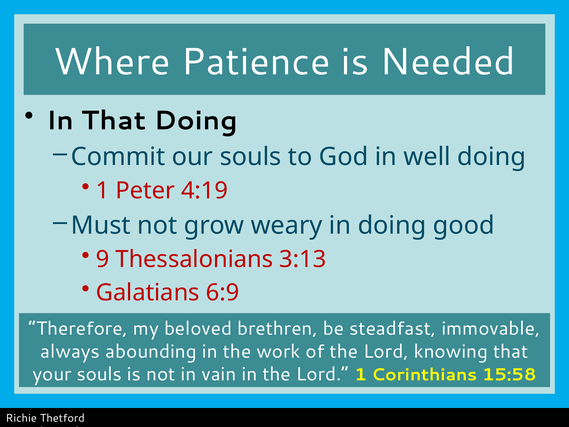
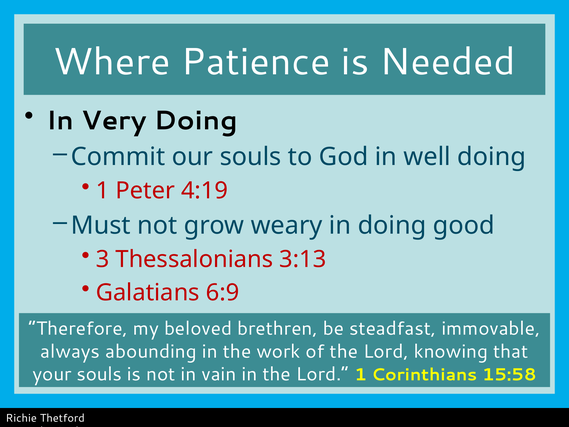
In That: That -> Very
9: 9 -> 3
